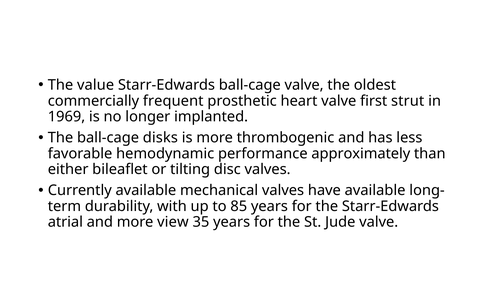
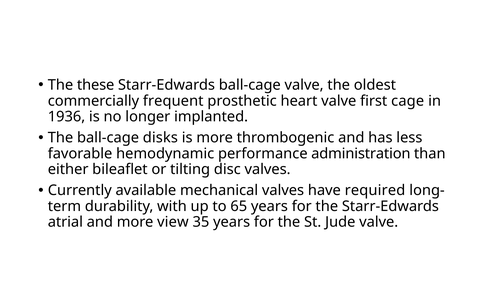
value: value -> these
strut: strut -> cage
1969: 1969 -> 1936
approximately: approximately -> administration
have available: available -> required
85: 85 -> 65
